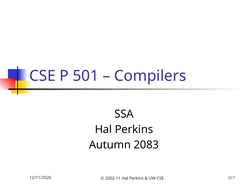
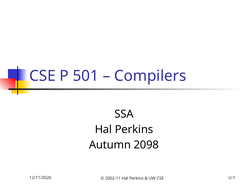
2083: 2083 -> 2098
